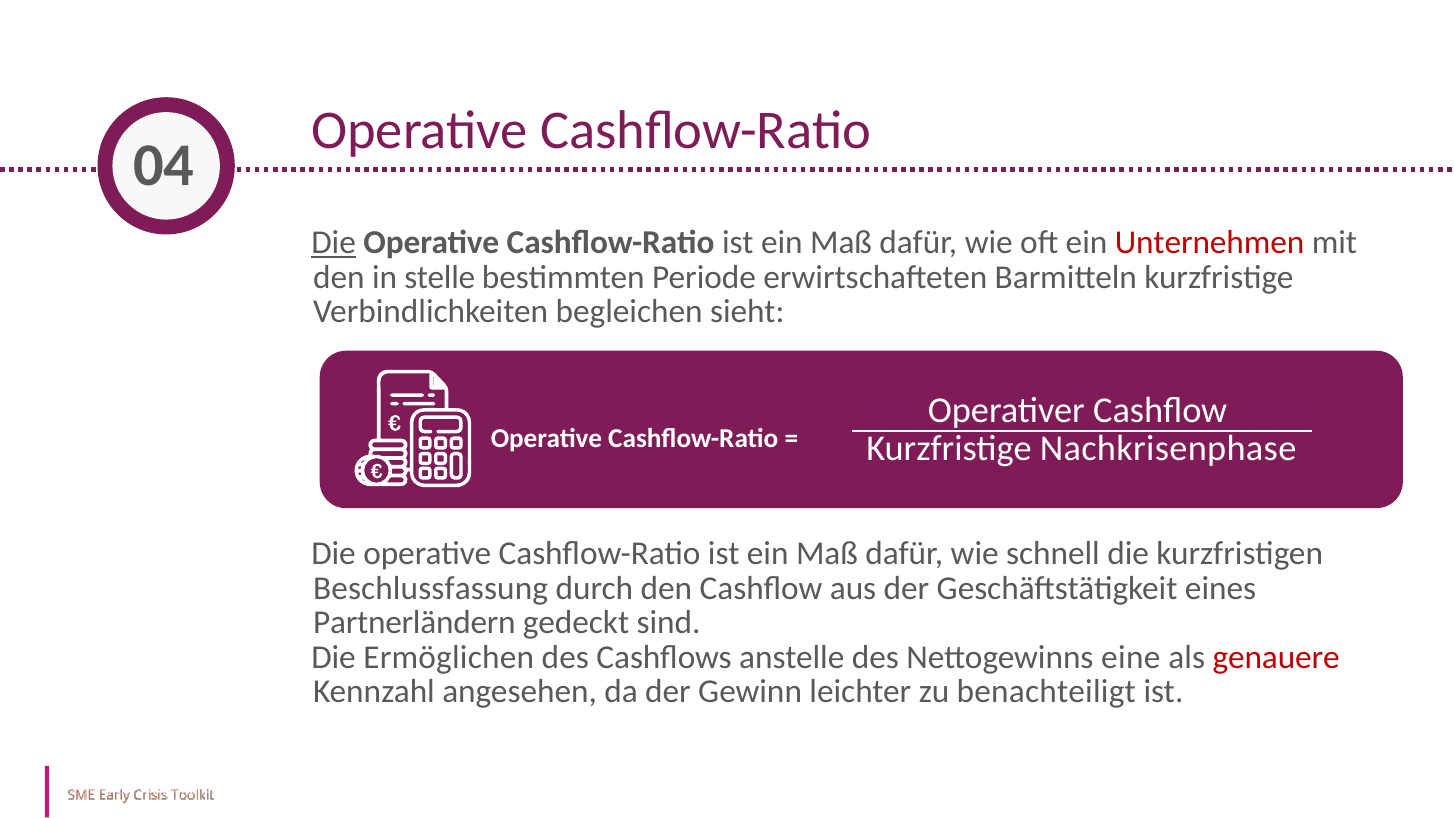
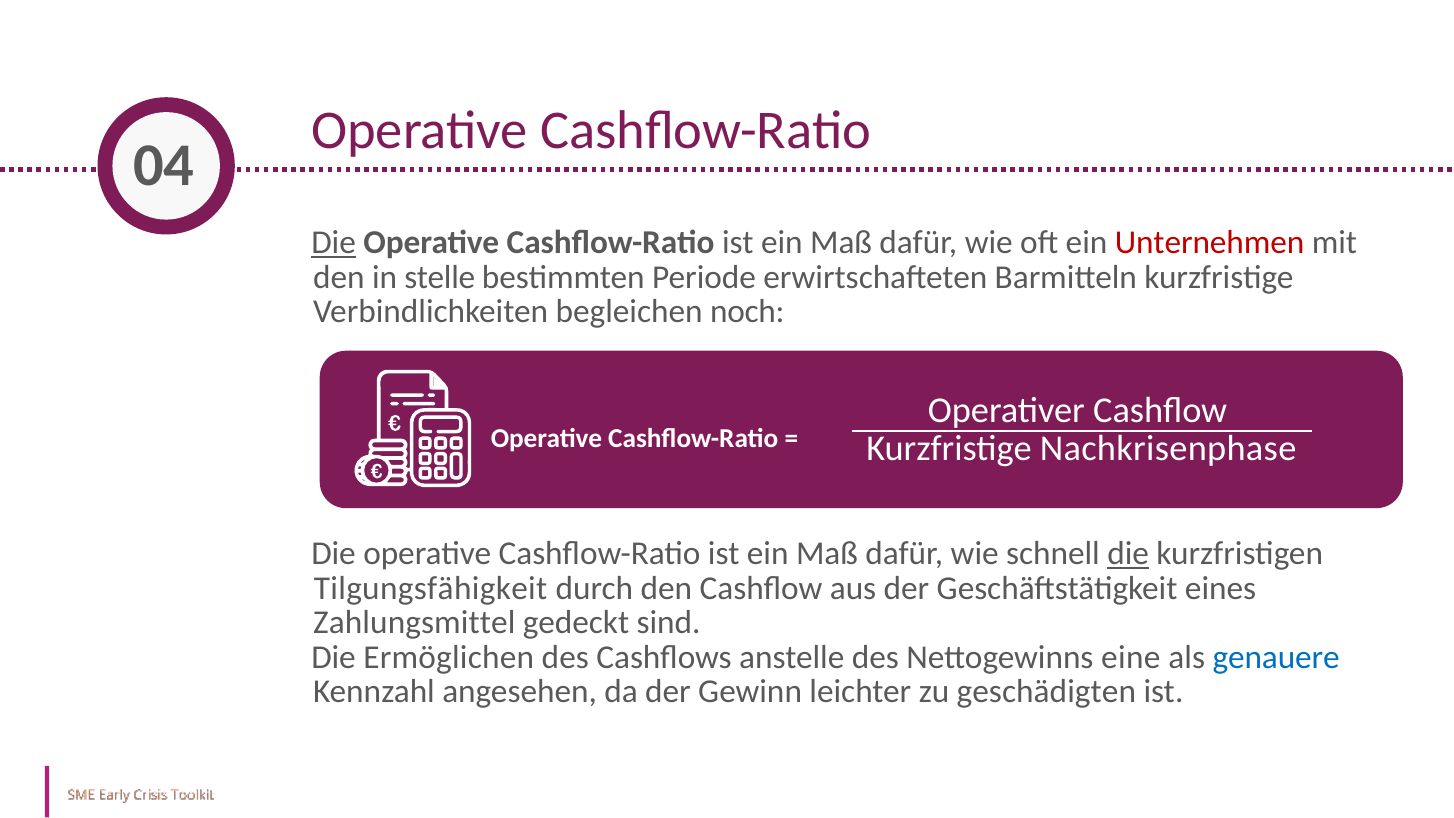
sieht: sieht -> noch
die at (1128, 554) underline: none -> present
Beschlussfassung: Beschlussfassung -> Tilgungsfähigkeit
Partnerländern: Partnerländern -> Zahlungsmittel
genauere colour: red -> blue
benachteiligt: benachteiligt -> geschädigten
